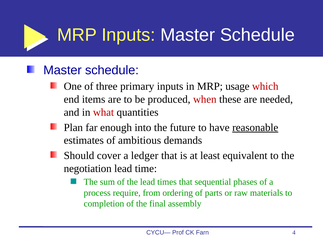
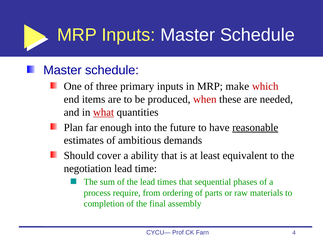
usage: usage -> make
what underline: none -> present
ledger: ledger -> ability
